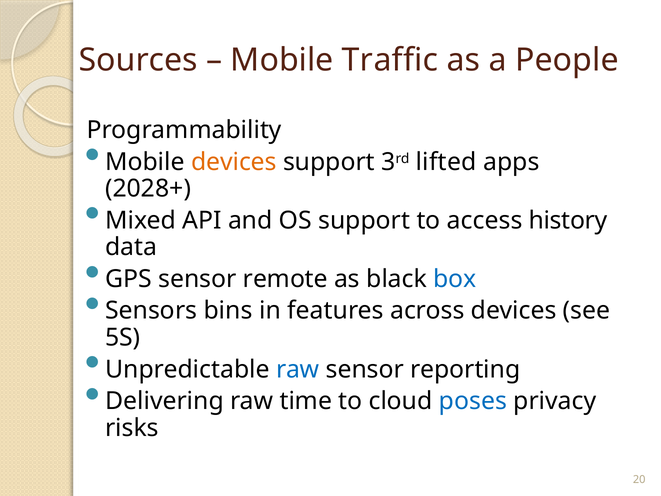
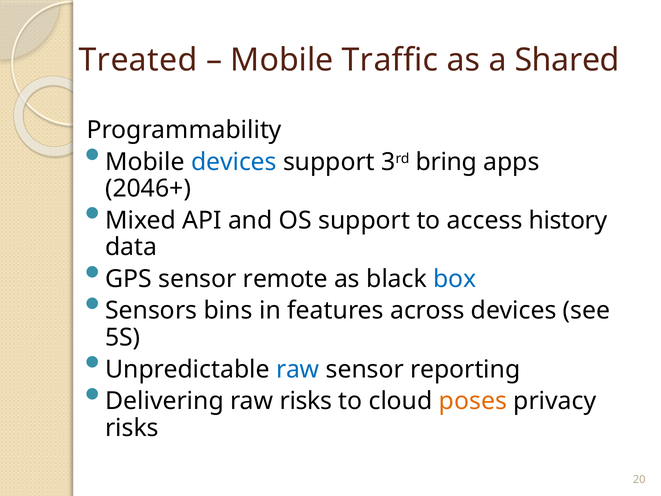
Sources: Sources -> Treated
People: People -> Shared
devices at (234, 162) colour: orange -> blue
lifted: lifted -> bring
2028+: 2028+ -> 2046+
raw time: time -> risks
poses colour: blue -> orange
